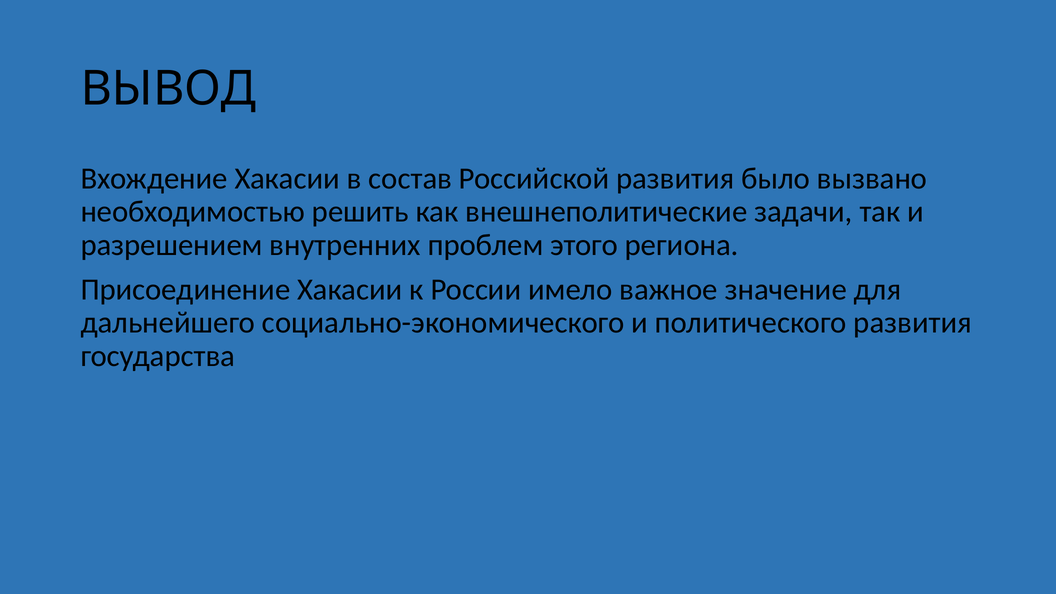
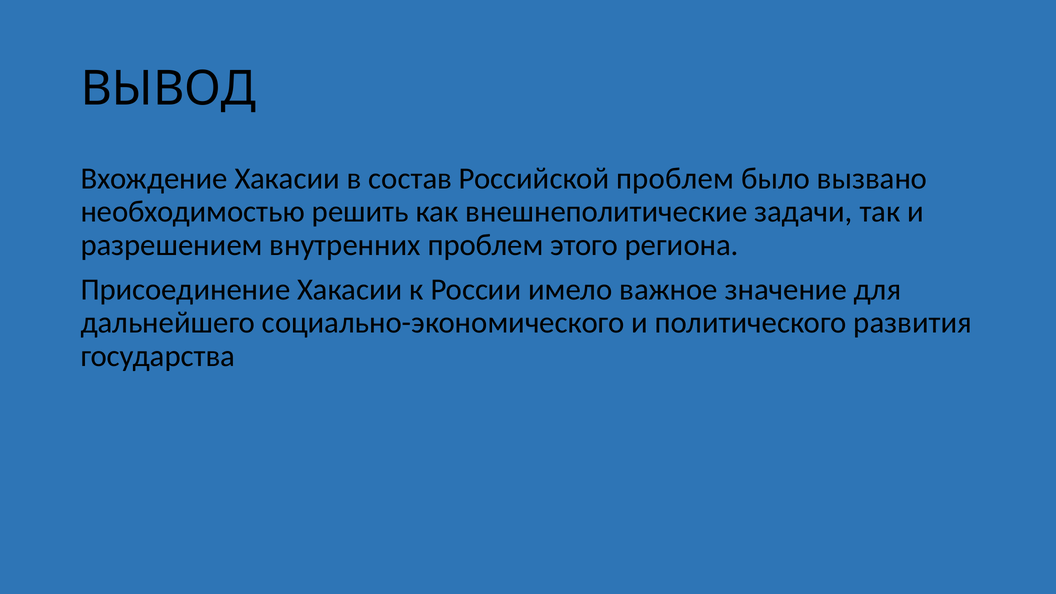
Российской развития: развития -> проблем
